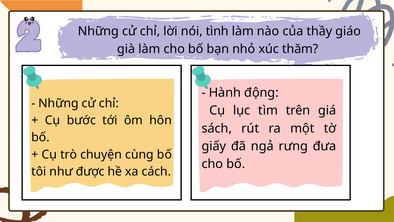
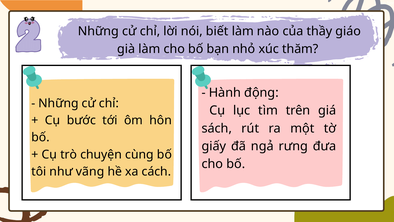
tình: tình -> biết
được: được -> vãng
